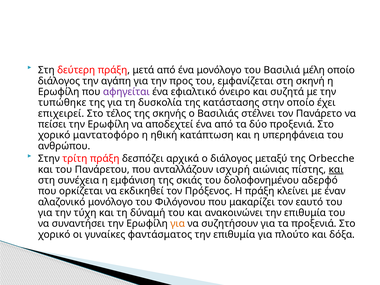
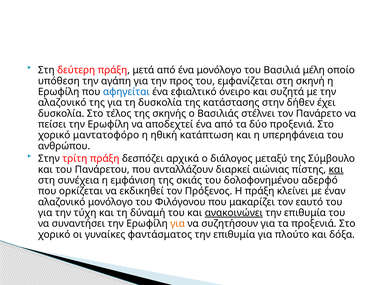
διάλογος at (59, 81): διάλογος -> υπόθεση
αφηγείται colour: purple -> blue
τυπώθηκε at (62, 103): τυπώθηκε -> αλαζονικό
στην οποίο: οποίο -> δήθεν
επιχειρεί at (61, 113): επιχειρεί -> δυσκολία
Orbecche: Orbecche -> Σύμβουλο
ισχυρή: ισχυρή -> διαρκεί
ανακοινώνει underline: none -> present
